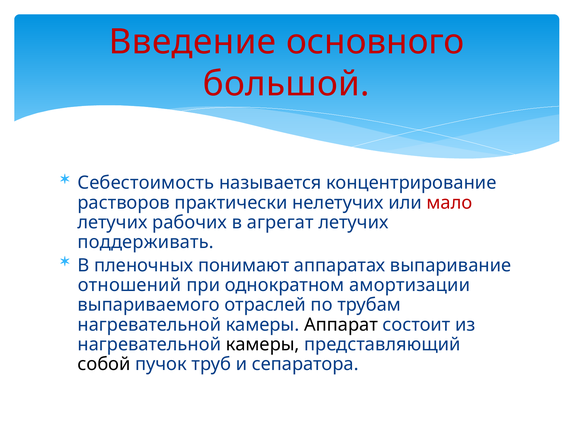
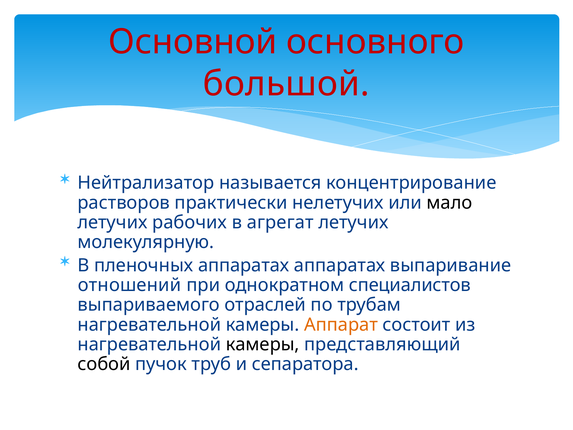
Введение: Введение -> Основной
Себестоимость: Себестоимость -> Нейтрализатор
мало colour: red -> black
поддерживать: поддерживать -> молекулярную
пленочных понимают: понимают -> аппаратах
амортизации: амортизации -> специалистов
Аппарат colour: black -> orange
